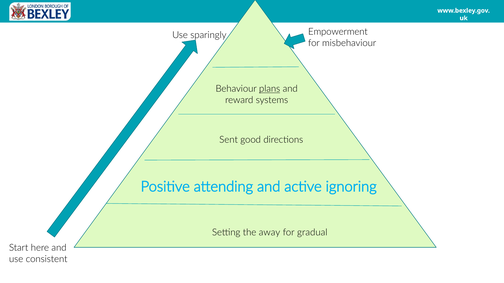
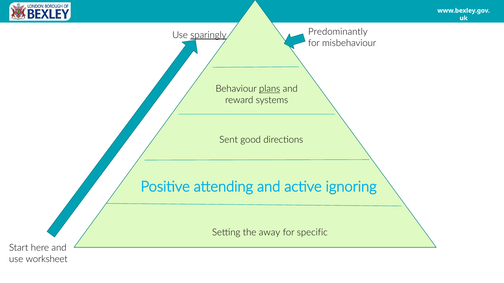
Empowerment: Empowerment -> Predominantly
sparingly underline: none -> present
gradual: gradual -> specific
consistent: consistent -> worksheet
